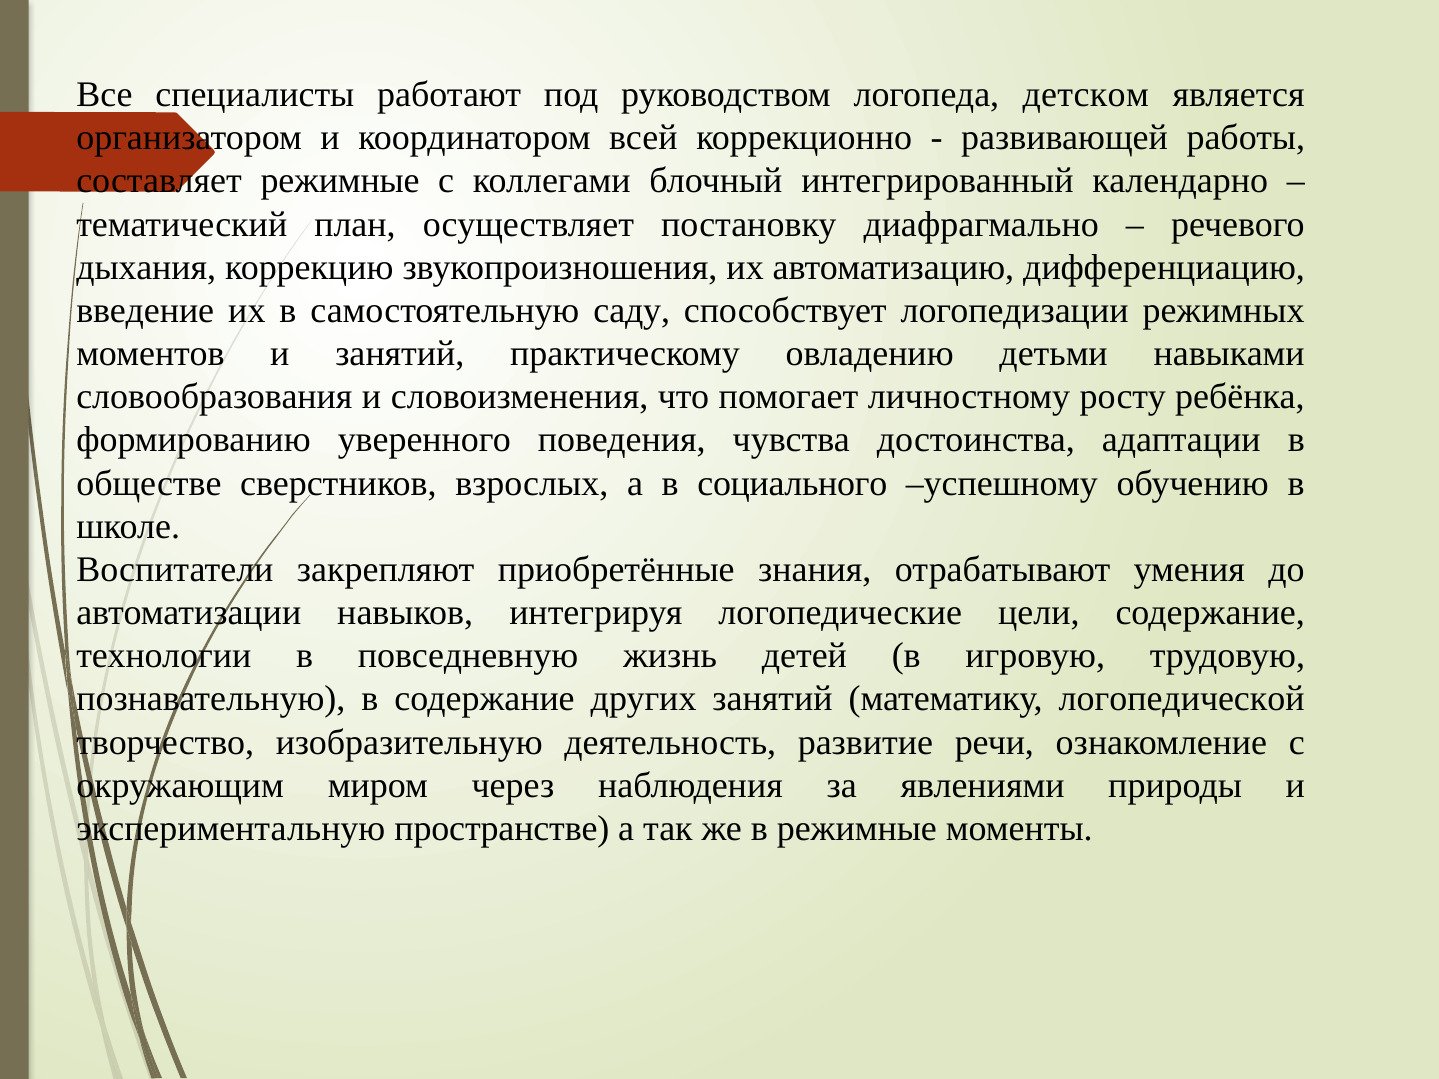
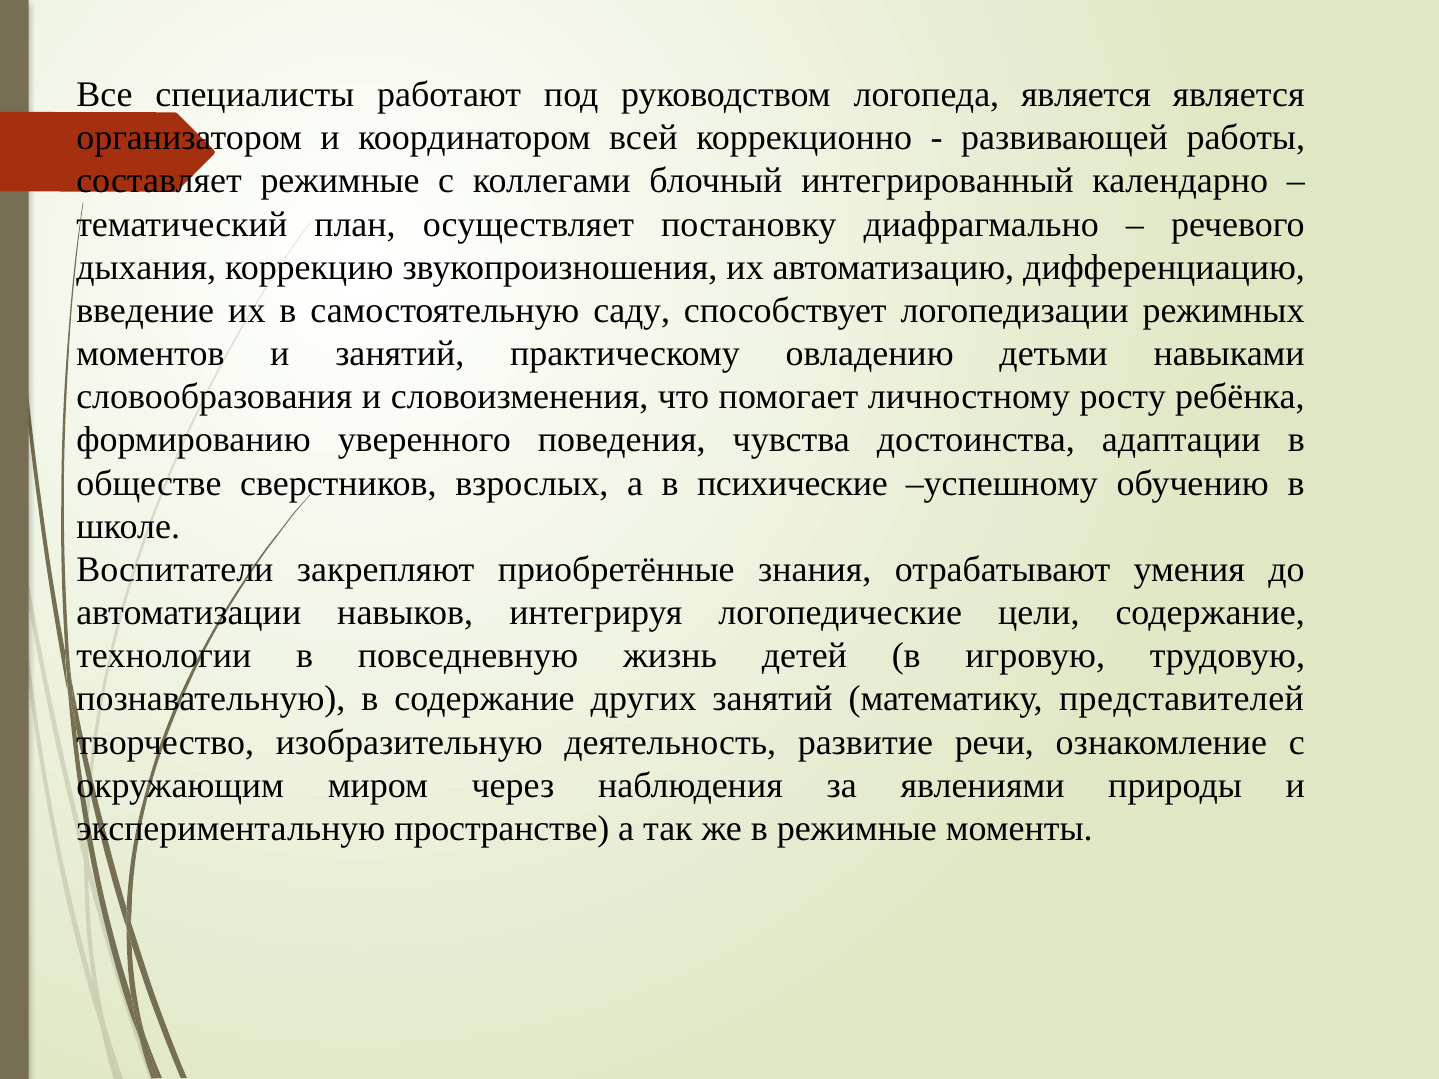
логопеда детском: детском -> является
социального: социального -> психические
логопедической: логопедической -> представителей
